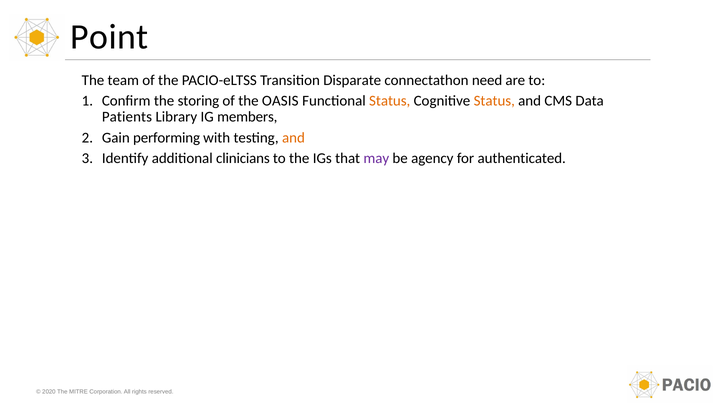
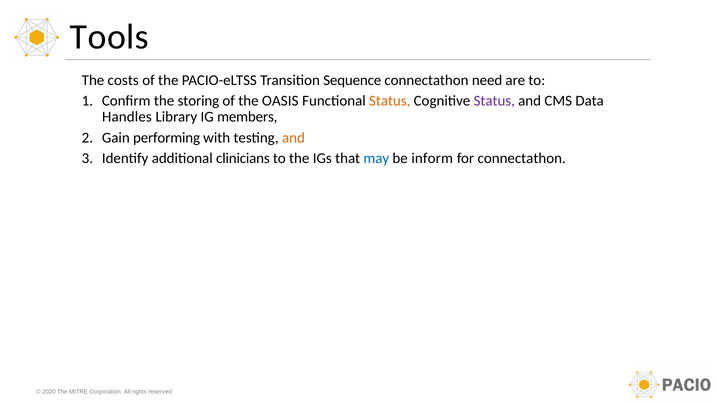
Point: Point -> Tools
team: team -> costs
Disparate: Disparate -> Sequence
Status at (494, 101) colour: orange -> purple
Patients: Patients -> Handles
may colour: purple -> blue
agency: agency -> inform
for authenticated: authenticated -> connectathon
